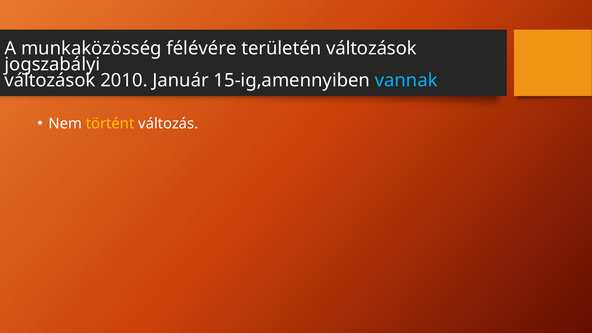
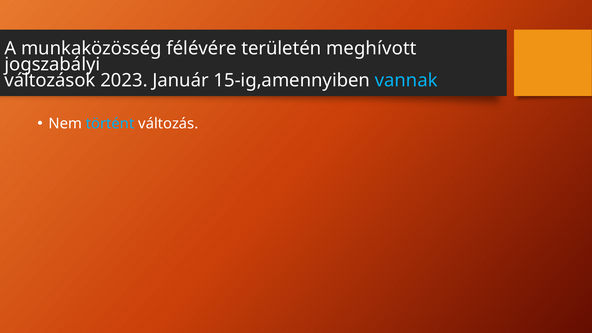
területén változások: változások -> meghívott
2010: 2010 -> 2023
történt colour: yellow -> light blue
